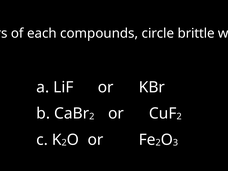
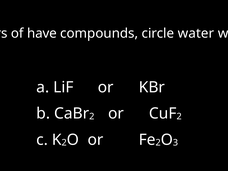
of each: each -> have
brittle: brittle -> water
